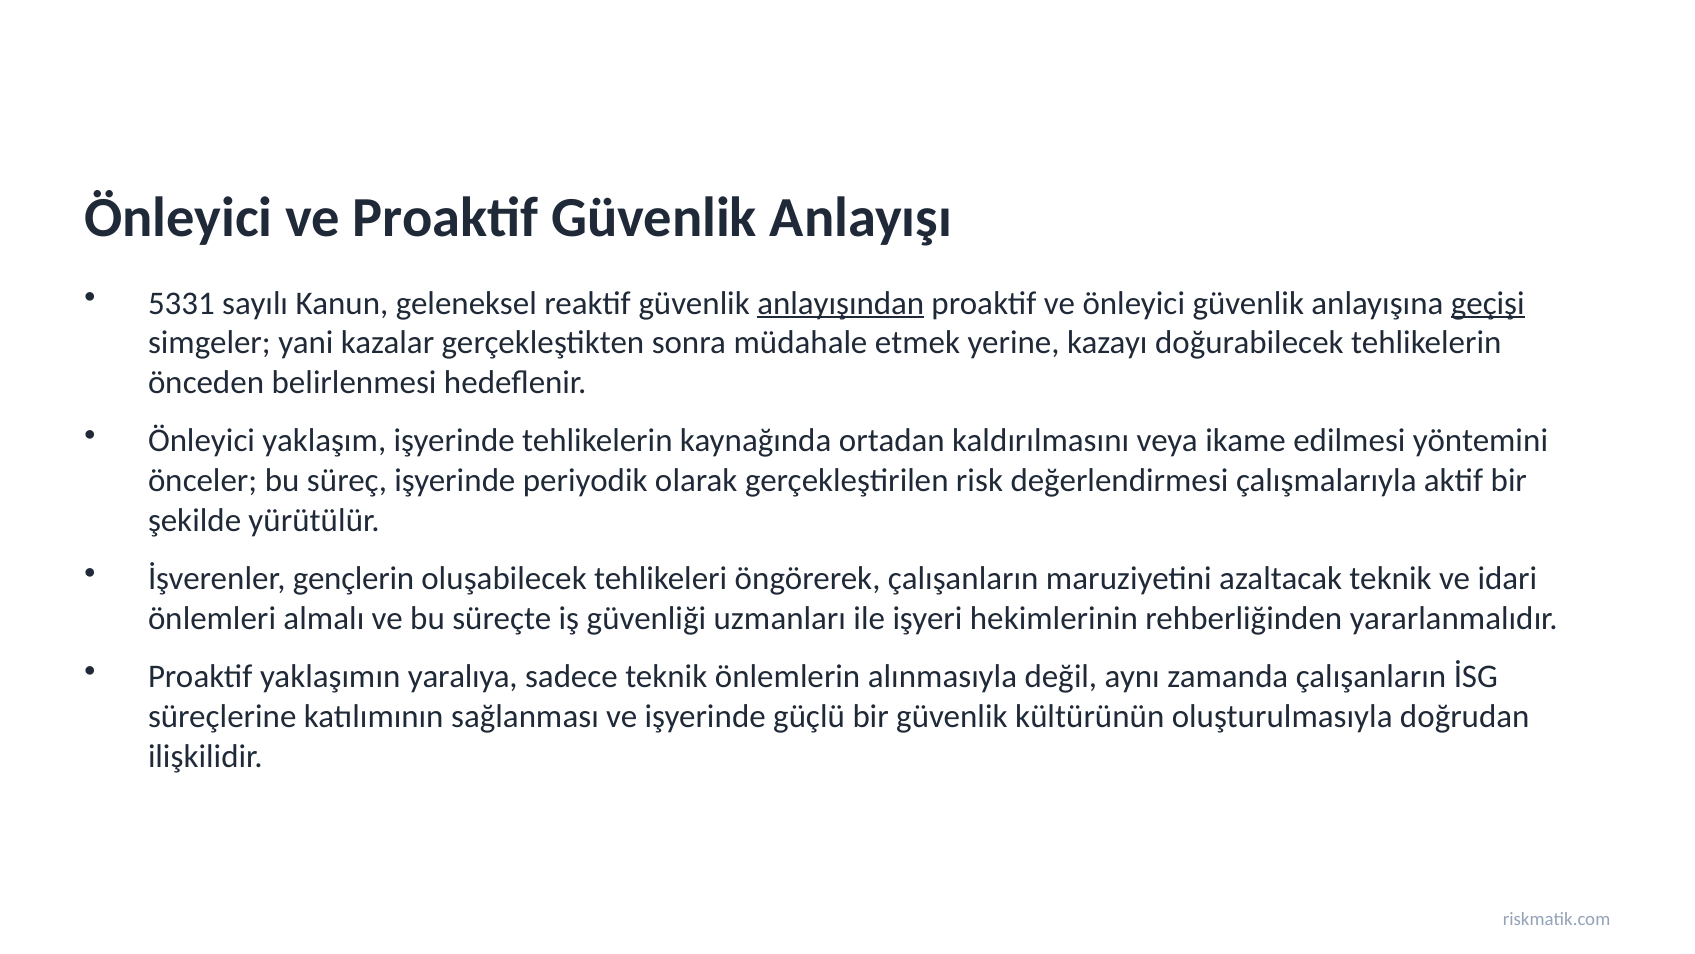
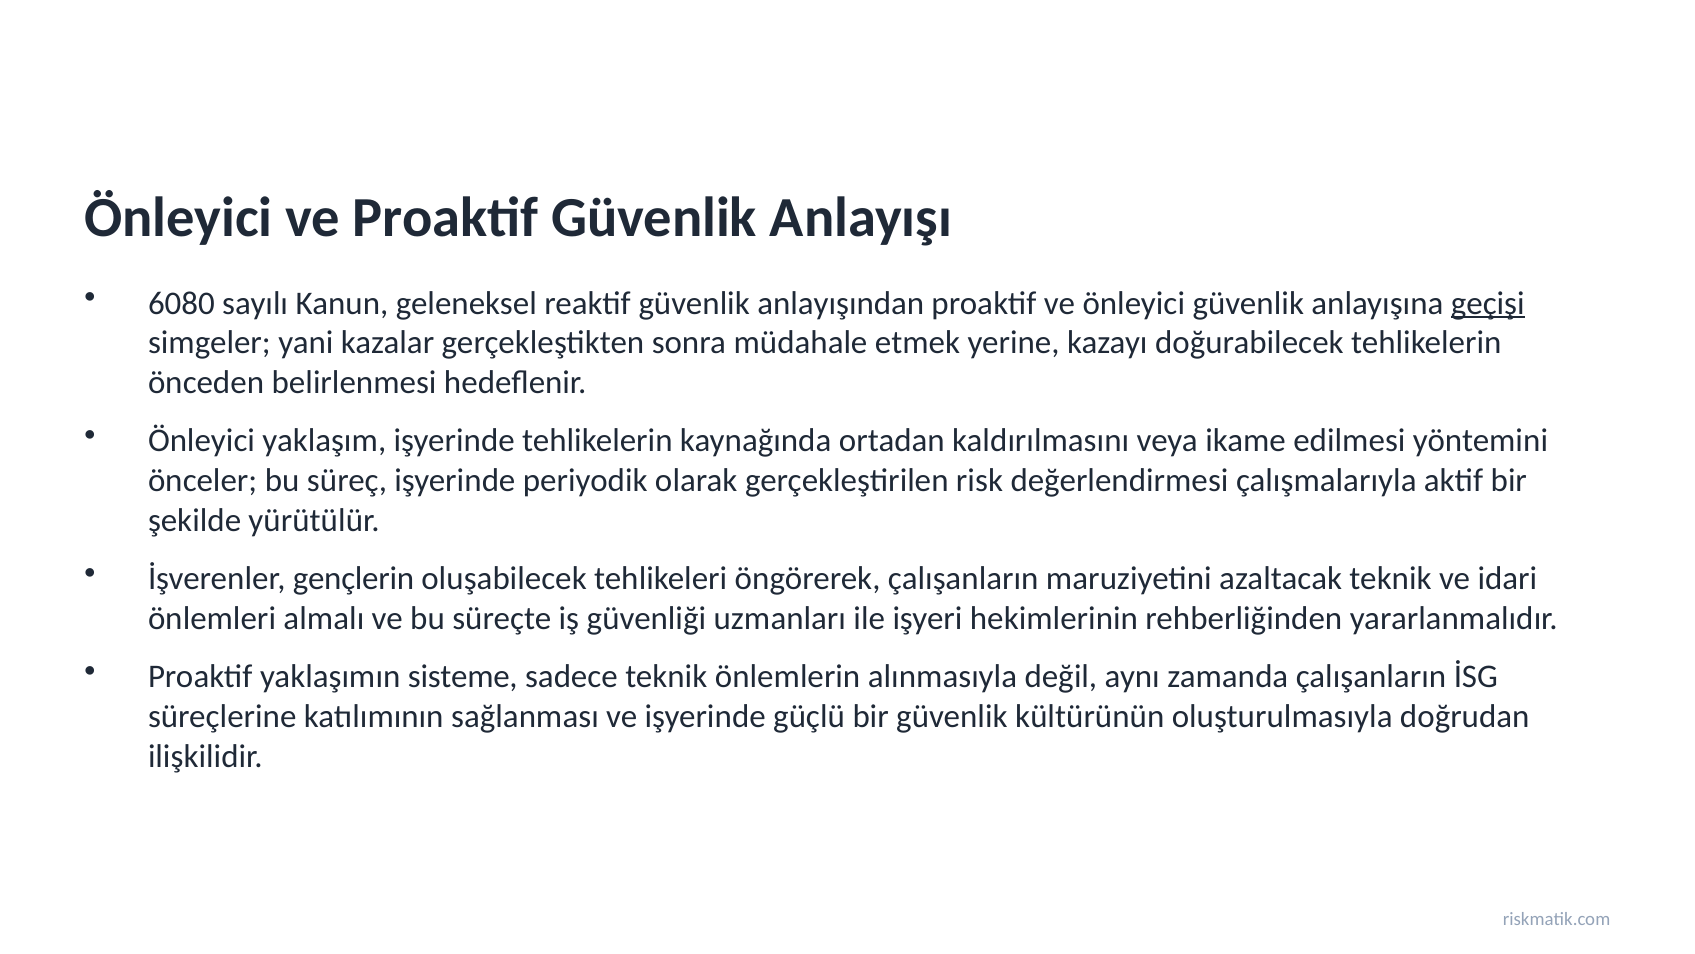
5331: 5331 -> 6080
anlayışından underline: present -> none
yaralıya: yaralıya -> sisteme
